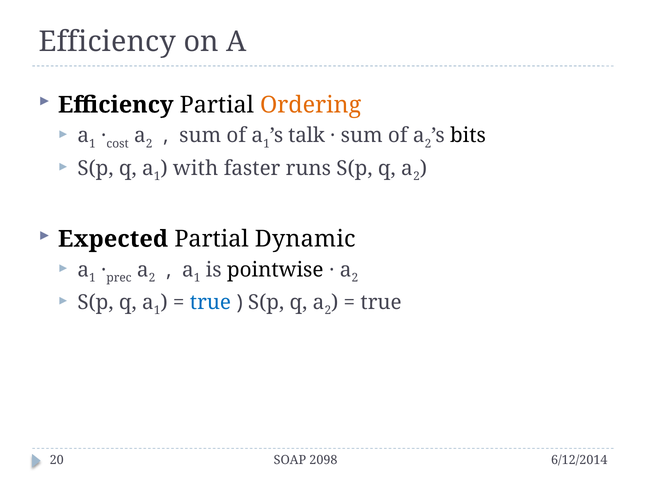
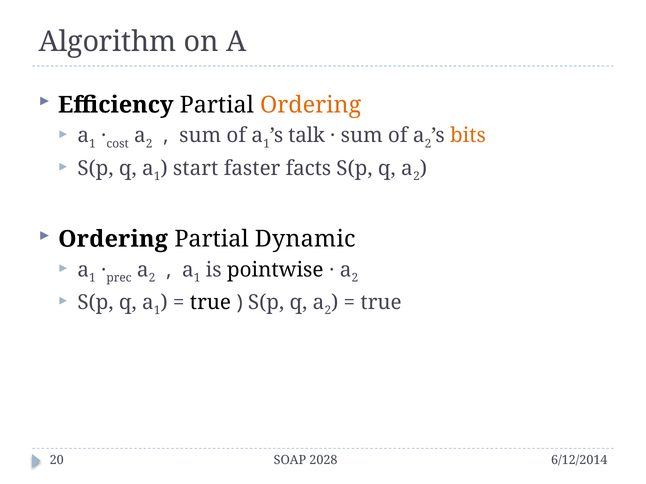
Efficiency at (107, 42): Efficiency -> Algorithm
bits colour: black -> orange
with: with -> start
runs: runs -> facts
Expected at (113, 239): Expected -> Ordering
true at (210, 303) colour: blue -> black
2098: 2098 -> 2028
